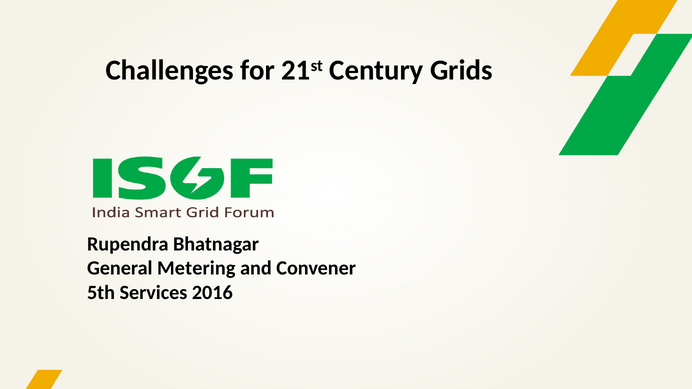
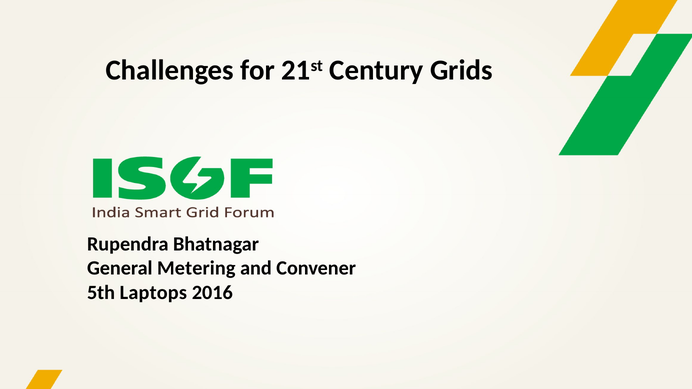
Services: Services -> Laptops
